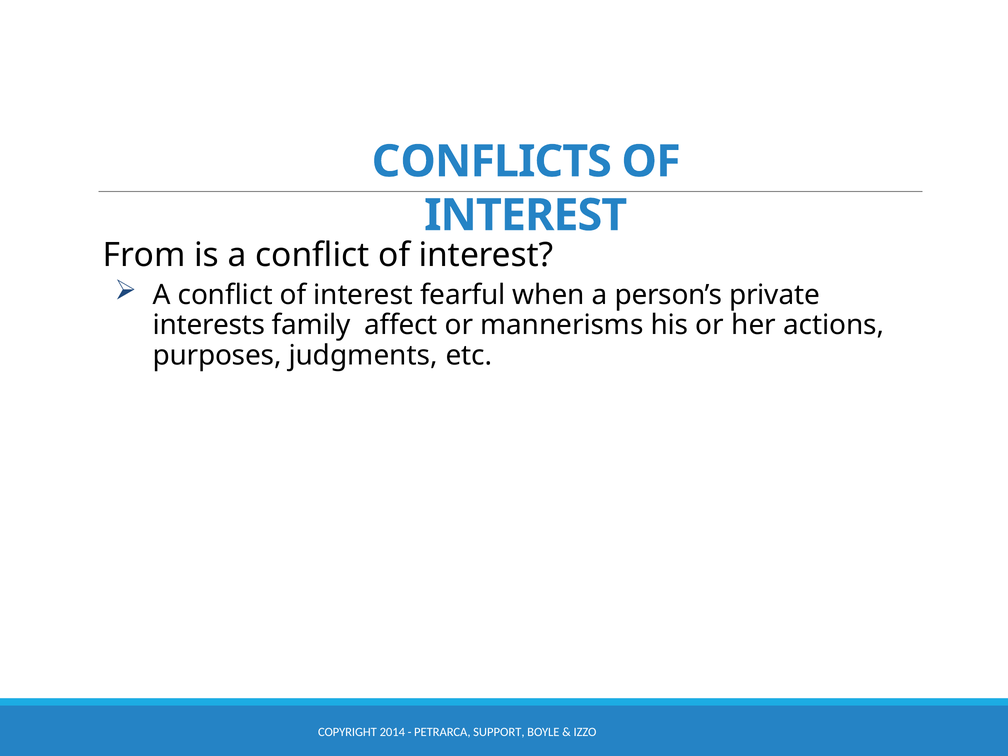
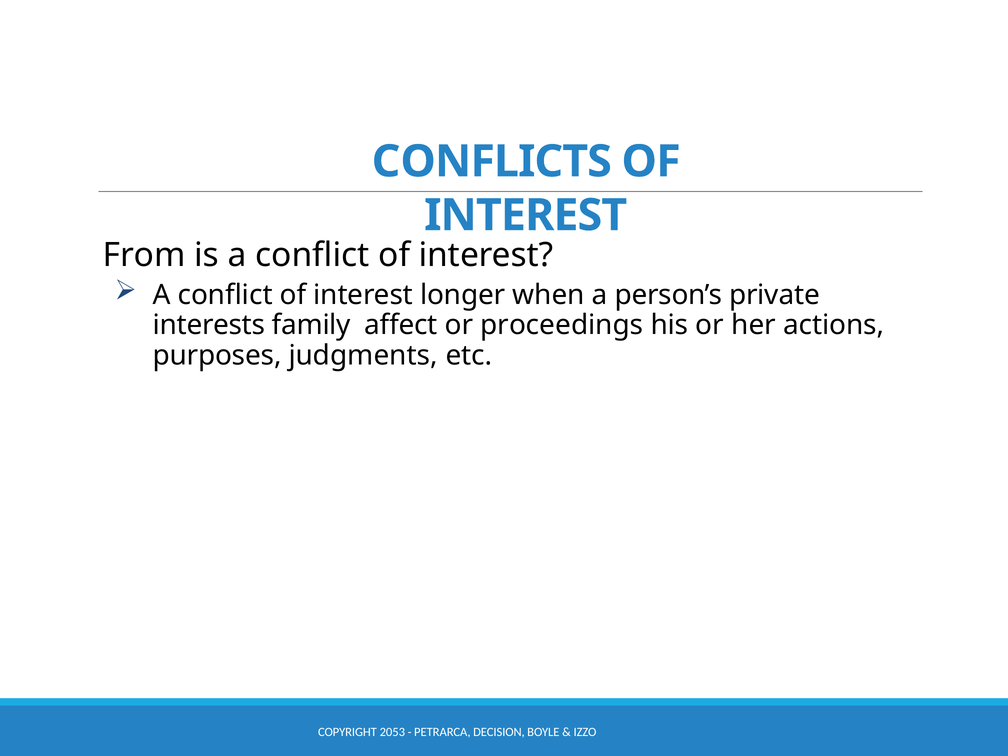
fearful: fearful -> longer
mannerisms: mannerisms -> proceedings
2014: 2014 -> 2053
SUPPORT: SUPPORT -> DECISION
